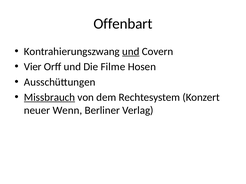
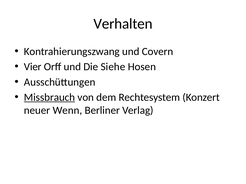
Offenbart: Offenbart -> Verhalten
und at (131, 52) underline: present -> none
Filme: Filme -> Siehe
